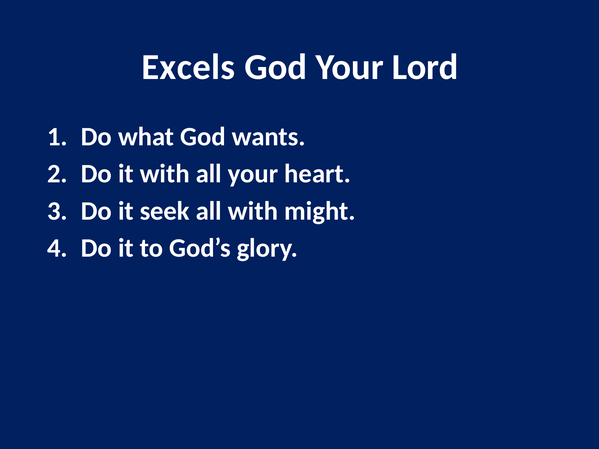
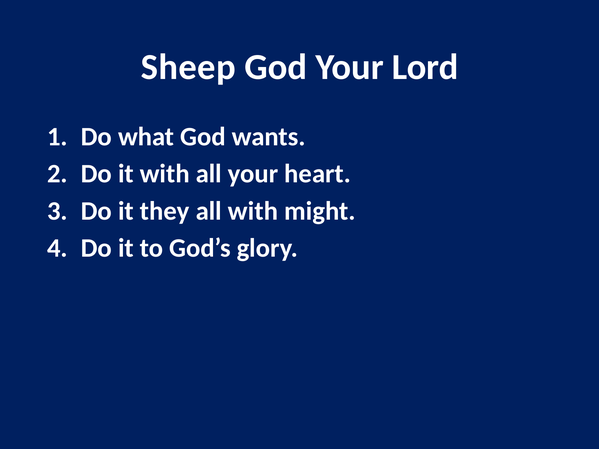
Excels: Excels -> Sheep
seek: seek -> they
